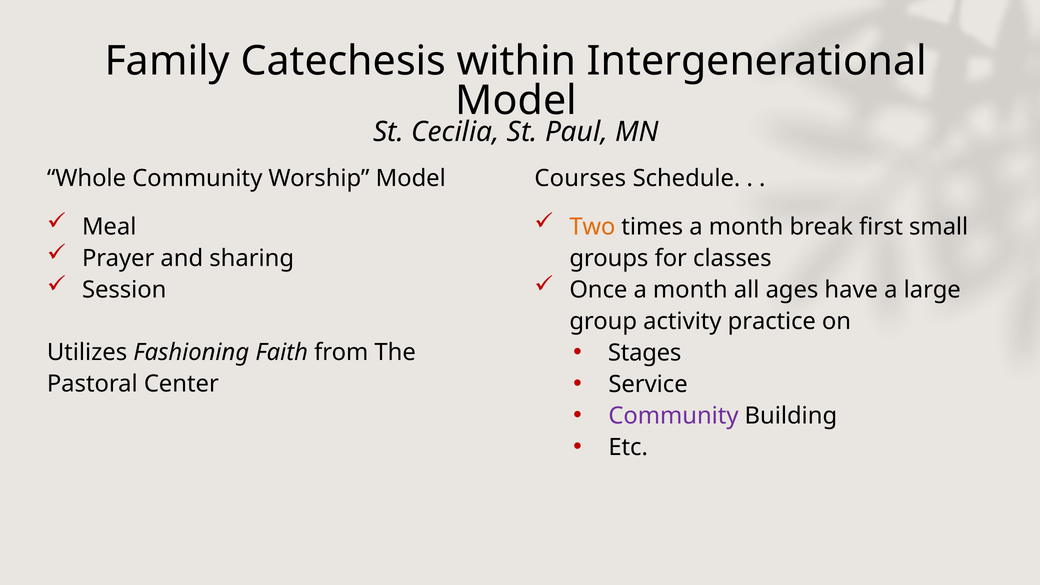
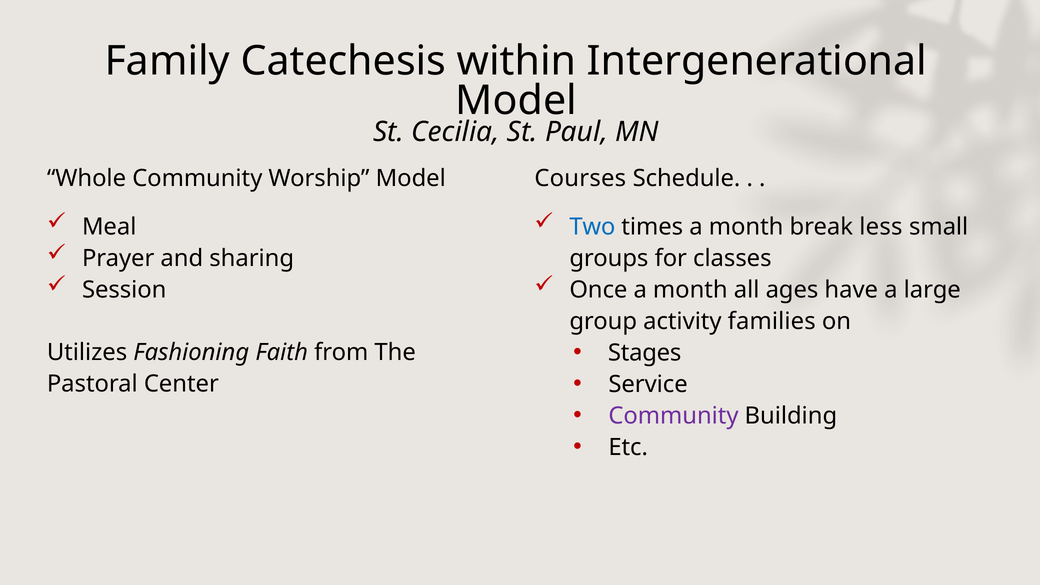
Two colour: orange -> blue
first: first -> less
practice: practice -> families
